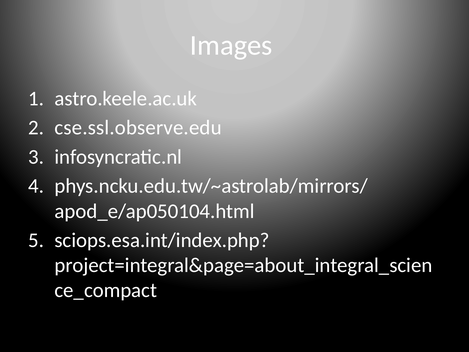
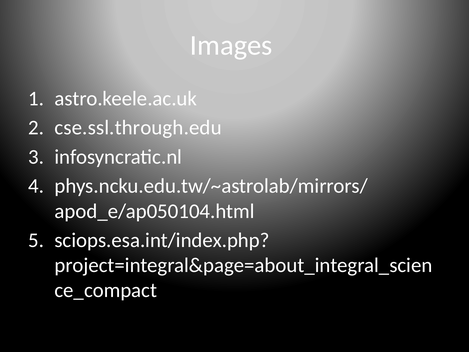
cse.ssl.observe.edu: cse.ssl.observe.edu -> cse.ssl.through.edu
